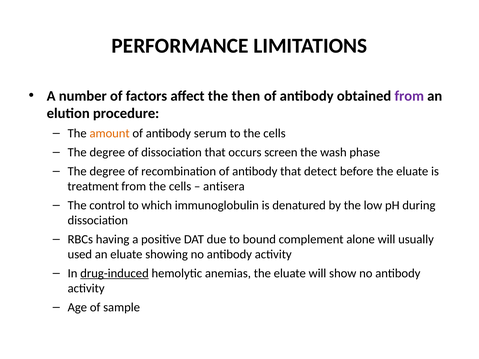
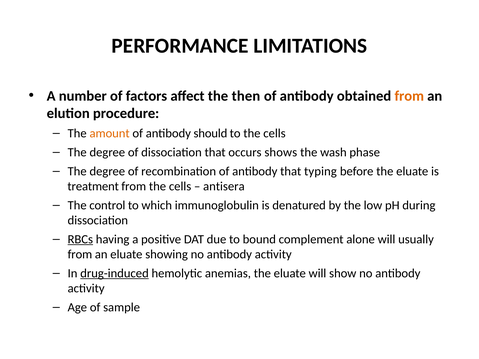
from at (409, 96) colour: purple -> orange
serum: serum -> should
screen: screen -> shows
detect: detect -> typing
RBCs underline: none -> present
used at (80, 255): used -> from
